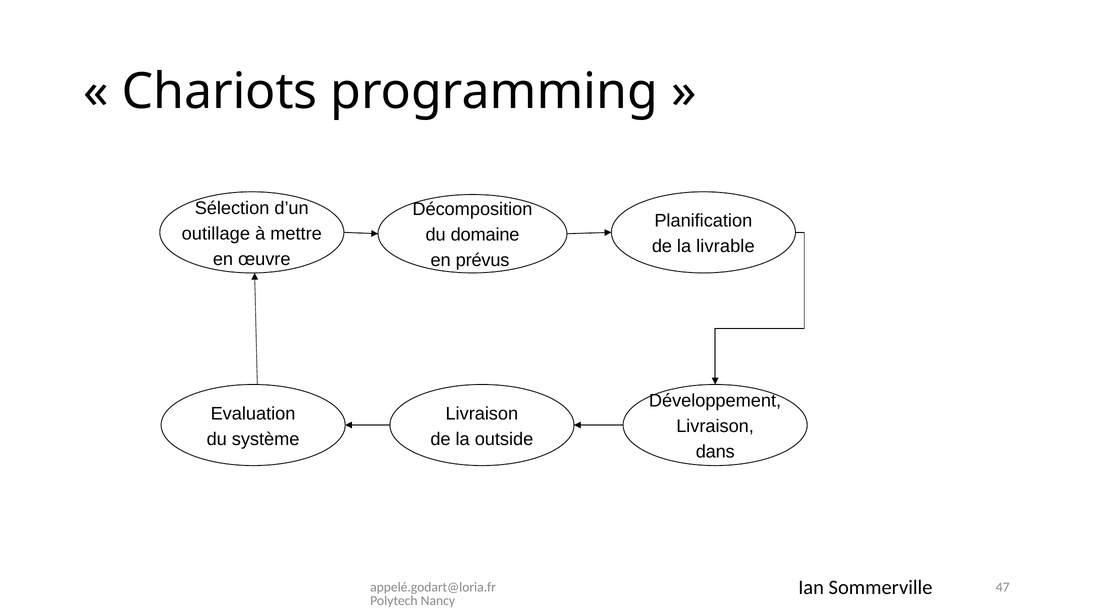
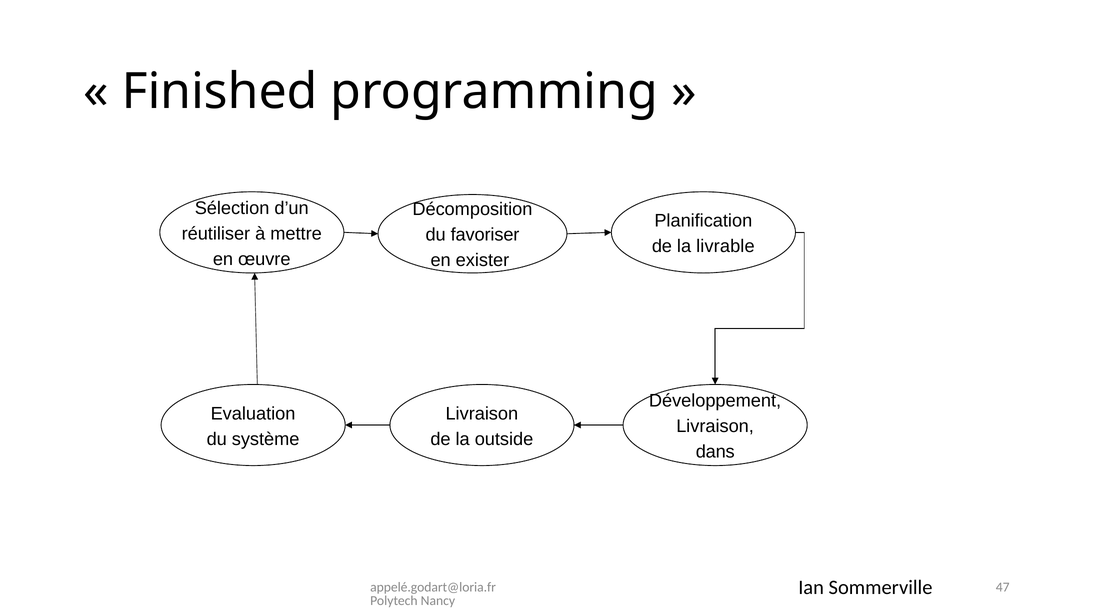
Chariots: Chariots -> Finished
outillage: outillage -> réutiliser
domaine: domaine -> favoriser
prévus: prévus -> exister
